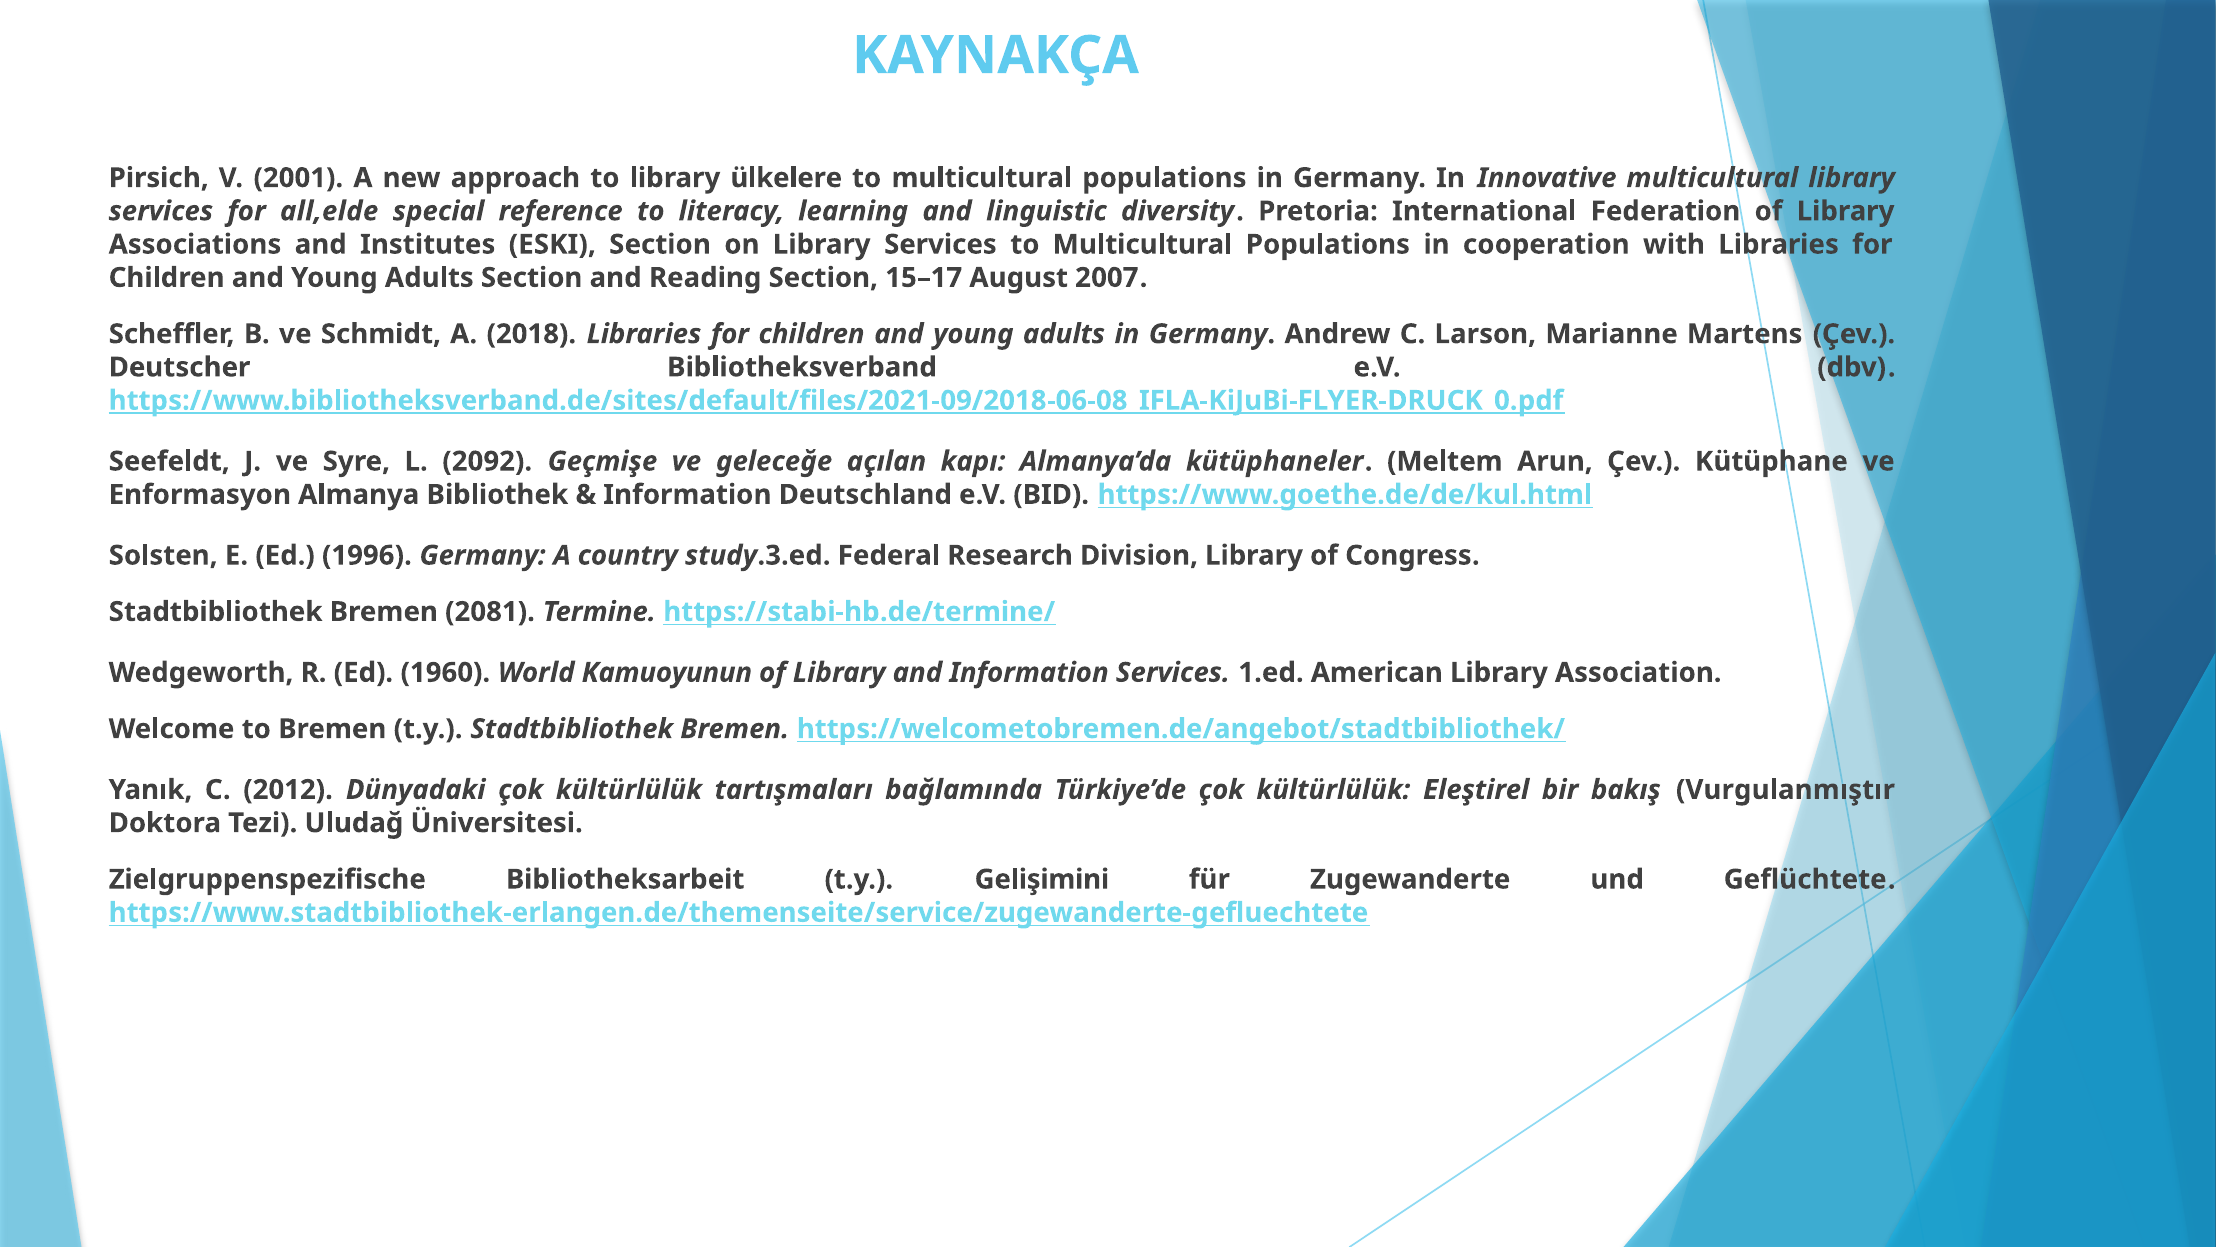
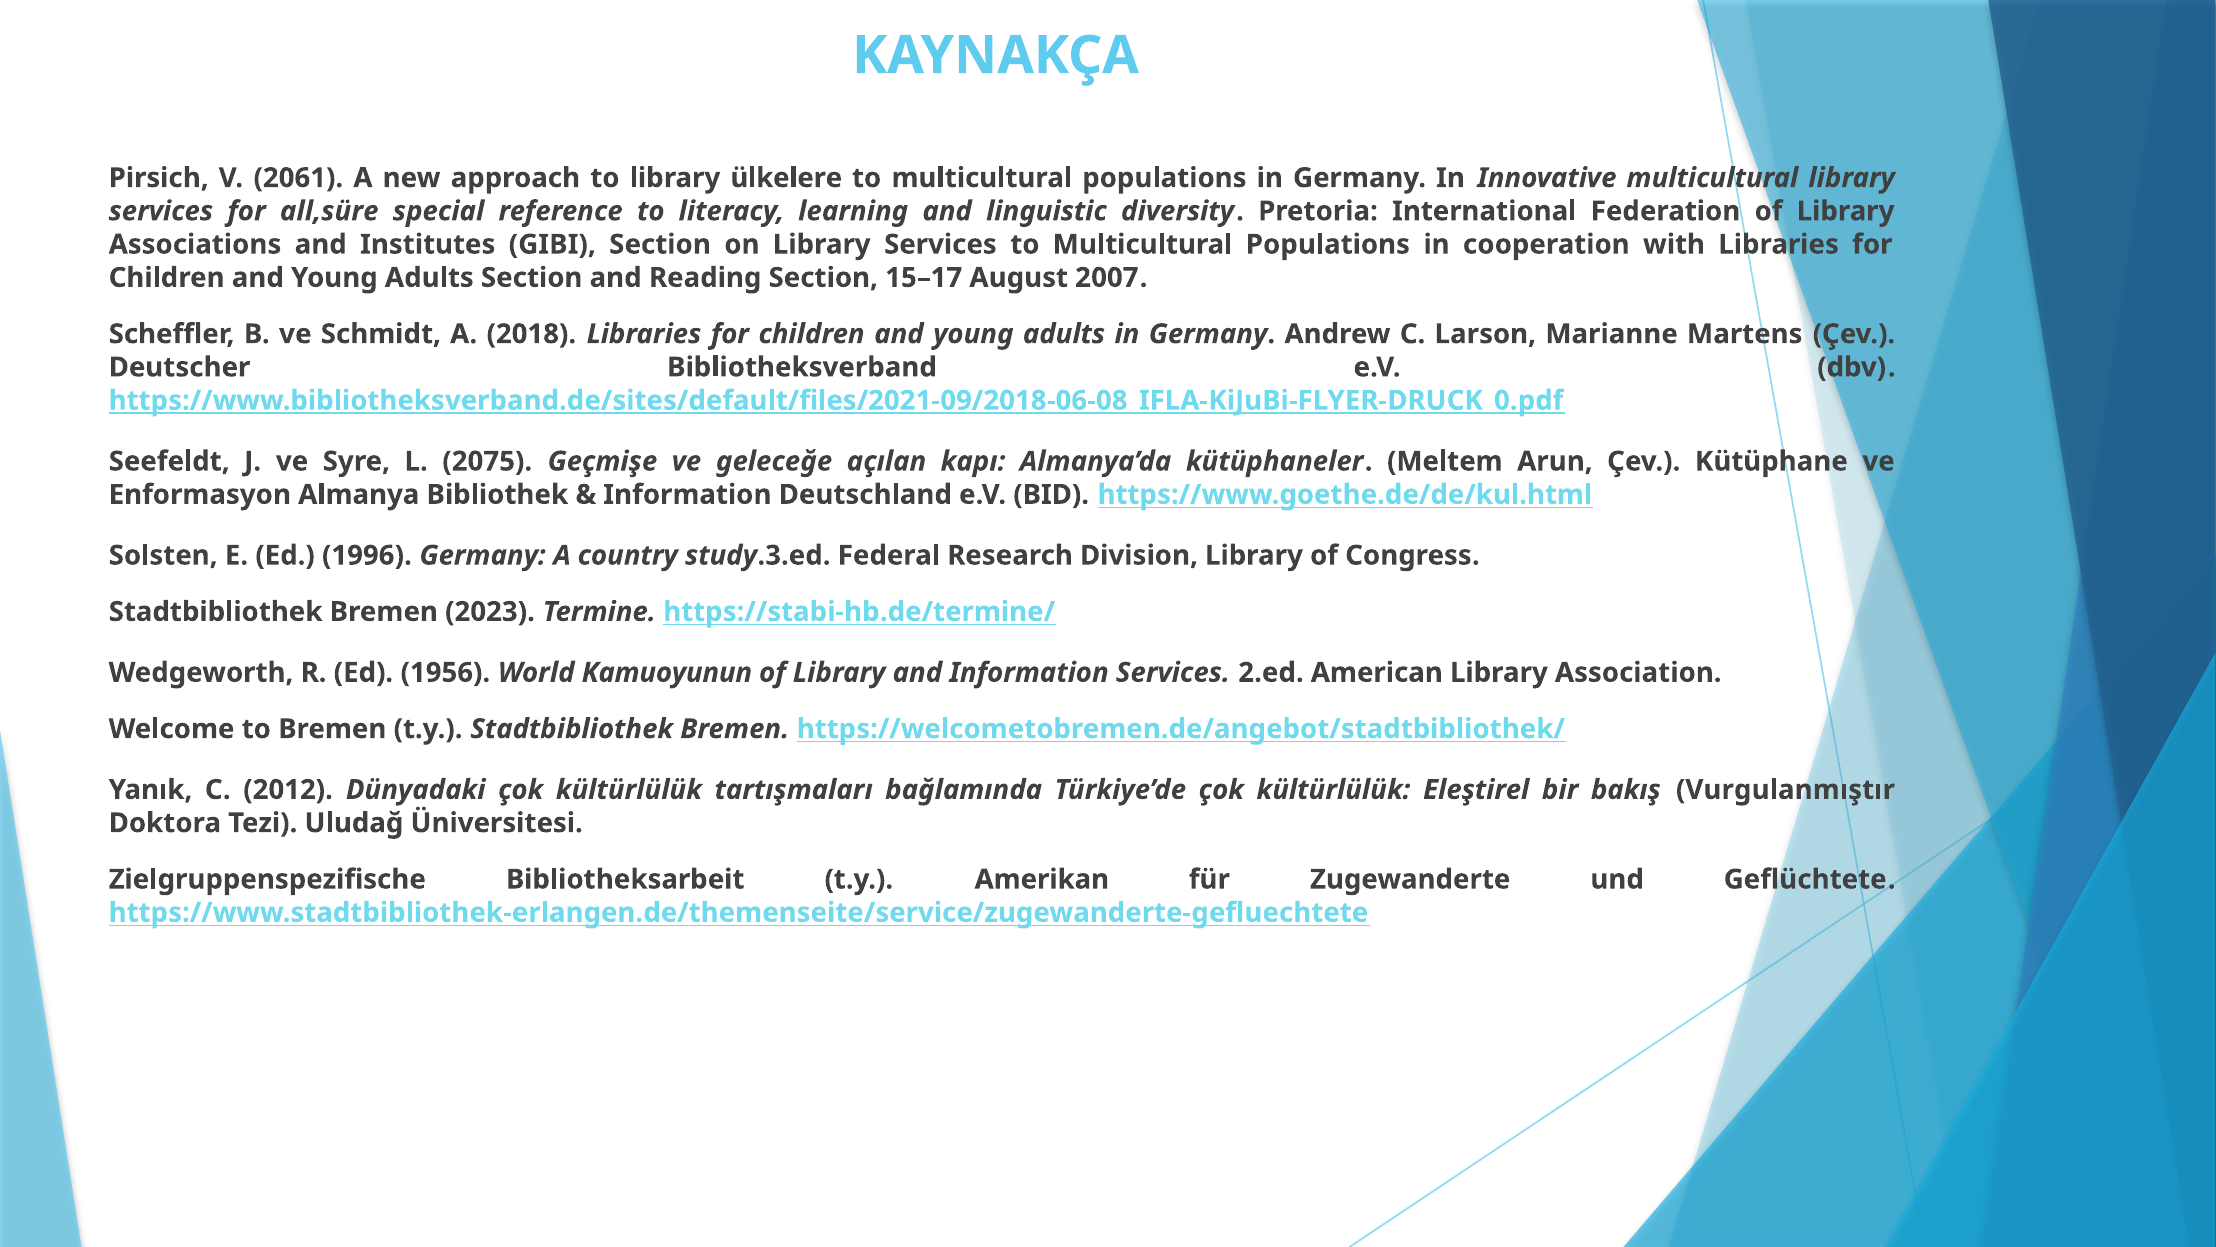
2001: 2001 -> 2061
all,elde: all,elde -> all,süre
ESKI: ESKI -> GIBI
2092: 2092 -> 2075
2081: 2081 -> 2023
1960: 1960 -> 1956
1.ed: 1.ed -> 2.ed
Gelişimini: Gelişimini -> Amerikan
